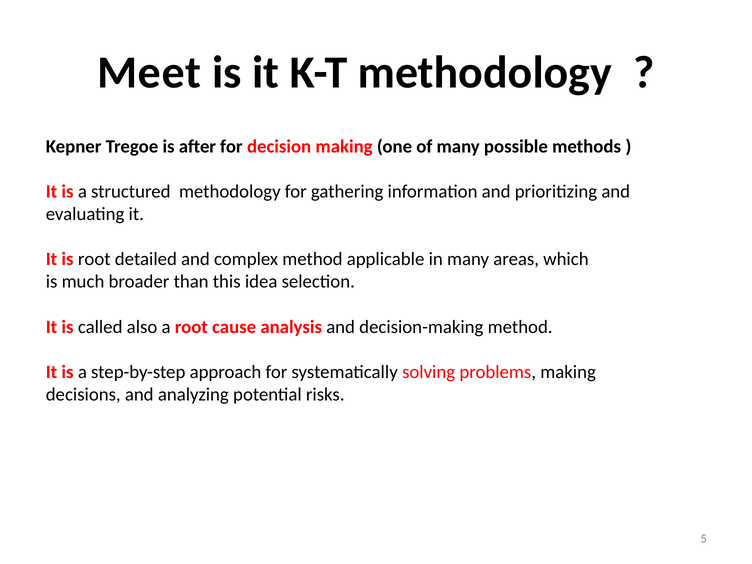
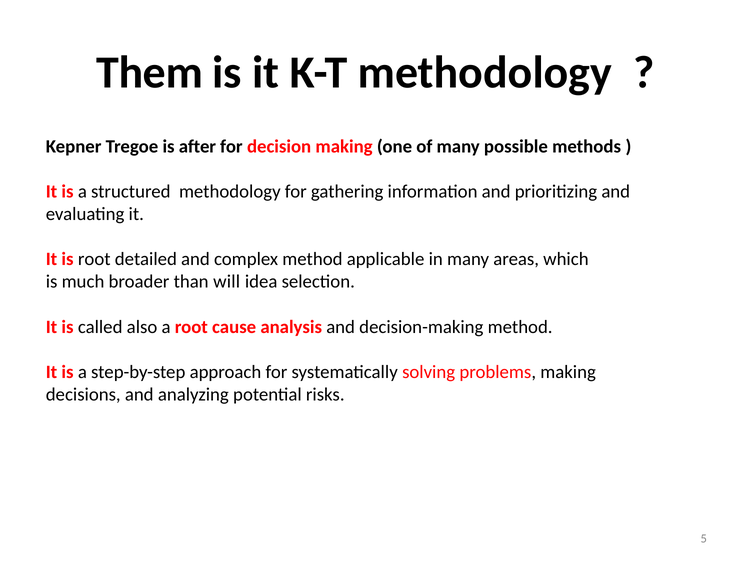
Meet: Meet -> Them
this: this -> will
